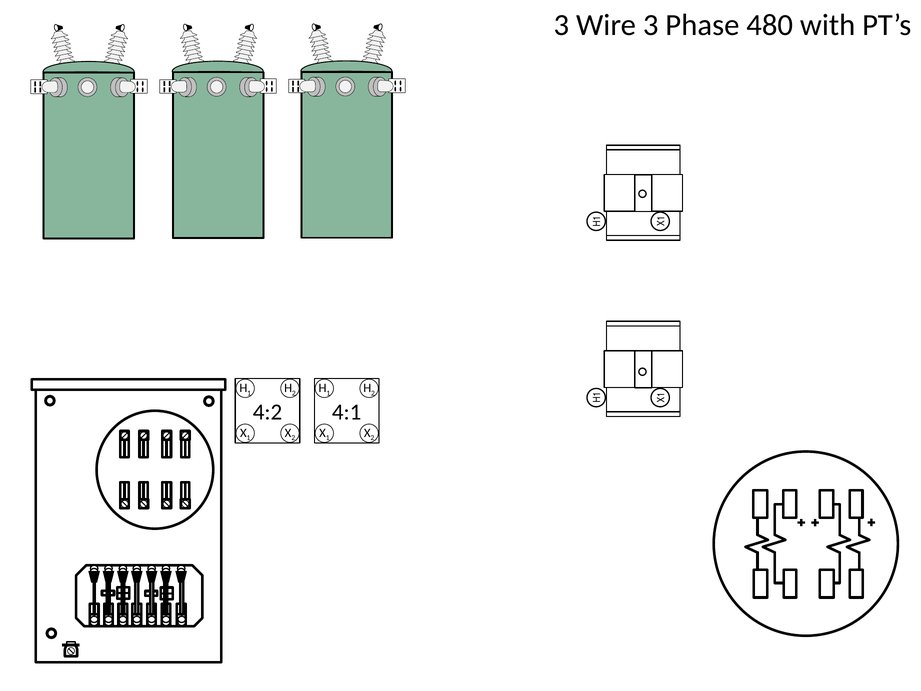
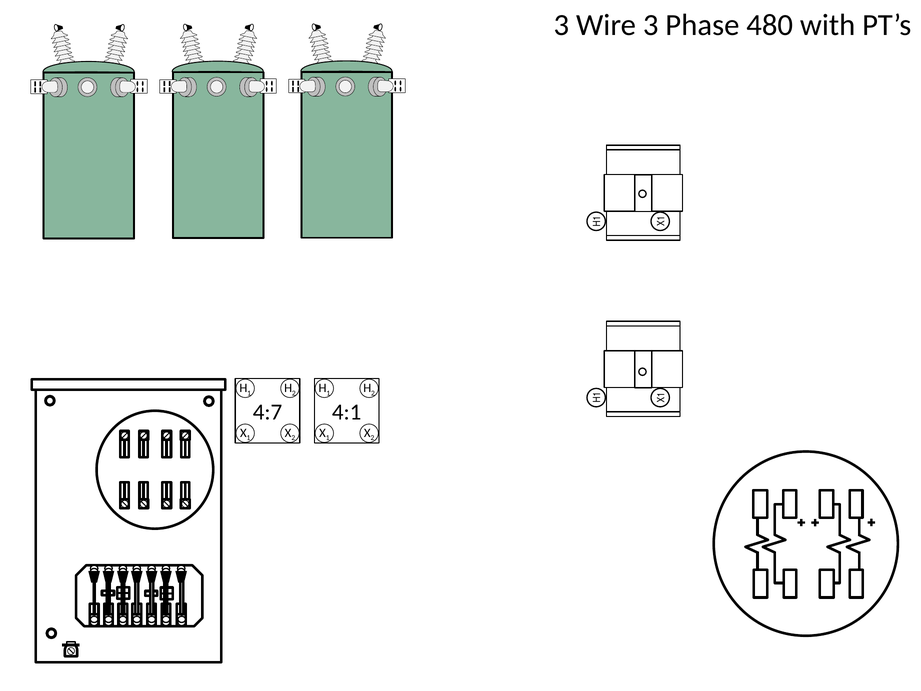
4:2: 4:2 -> 4:7
